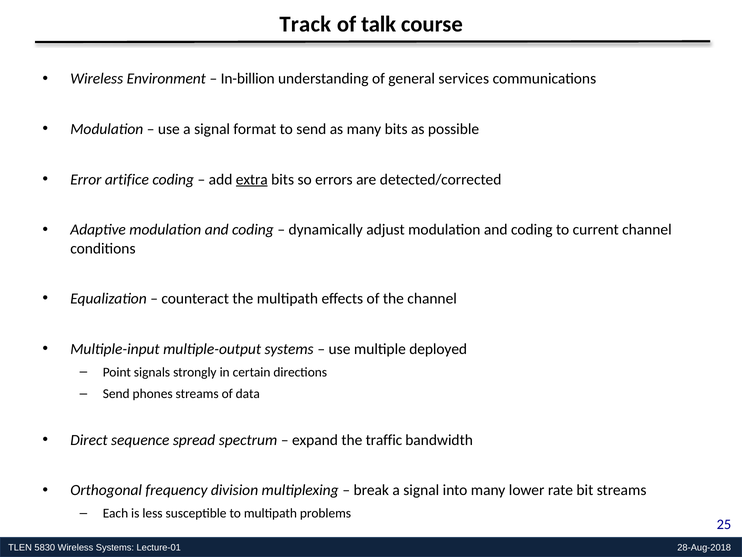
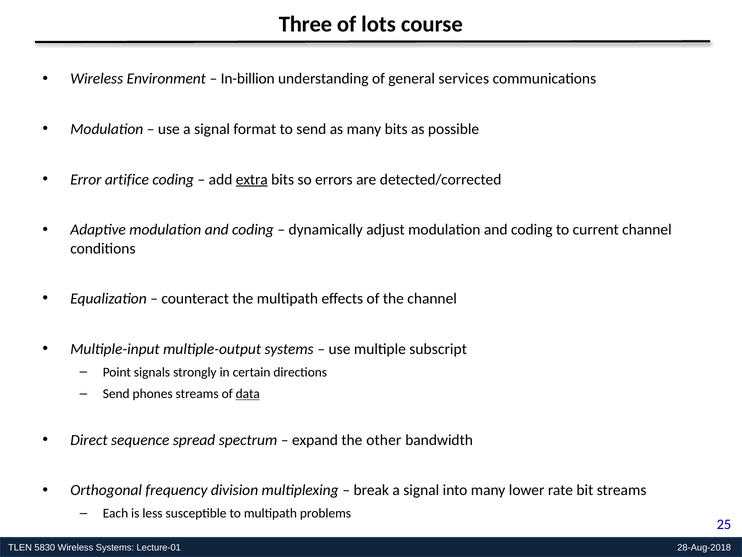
Track: Track -> Three
talk: talk -> lots
deployed: deployed -> subscript
data underline: none -> present
traffic: traffic -> other
